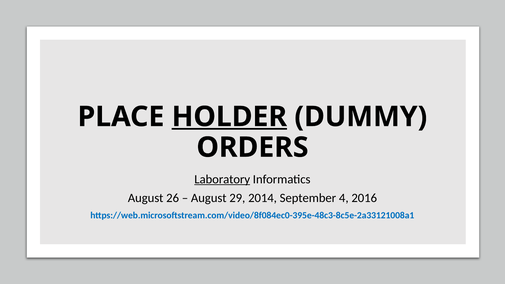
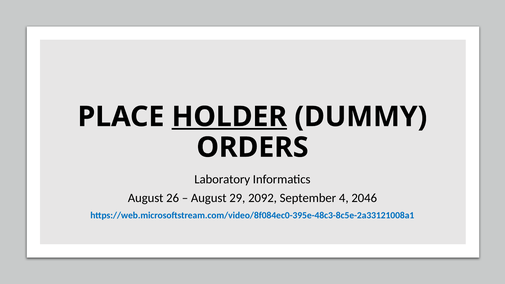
Laboratory underline: present -> none
2014: 2014 -> 2092
2016: 2016 -> 2046
